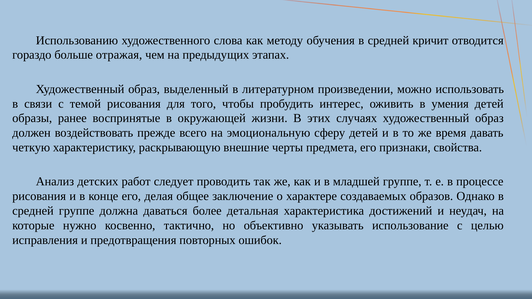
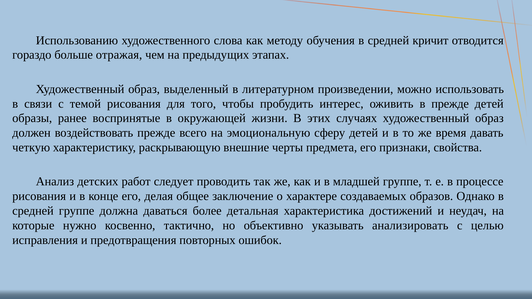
в умения: умения -> прежде
использование: использование -> анализировать
